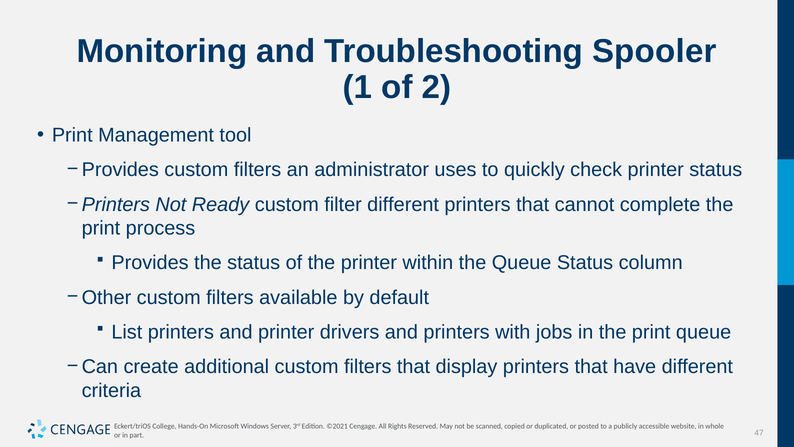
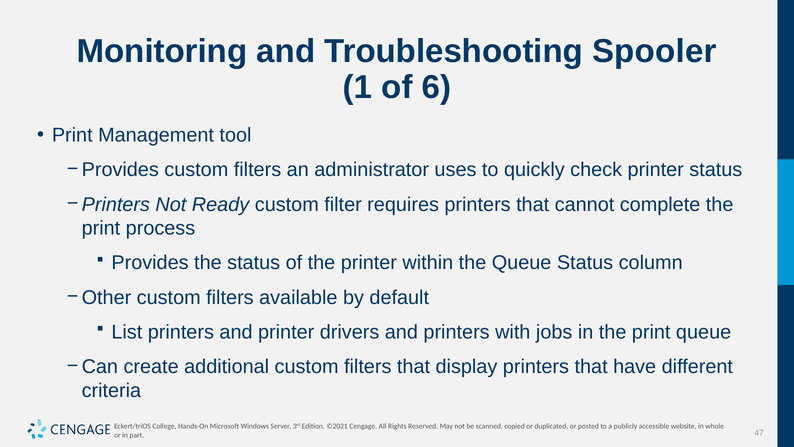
2: 2 -> 6
filter different: different -> requires
